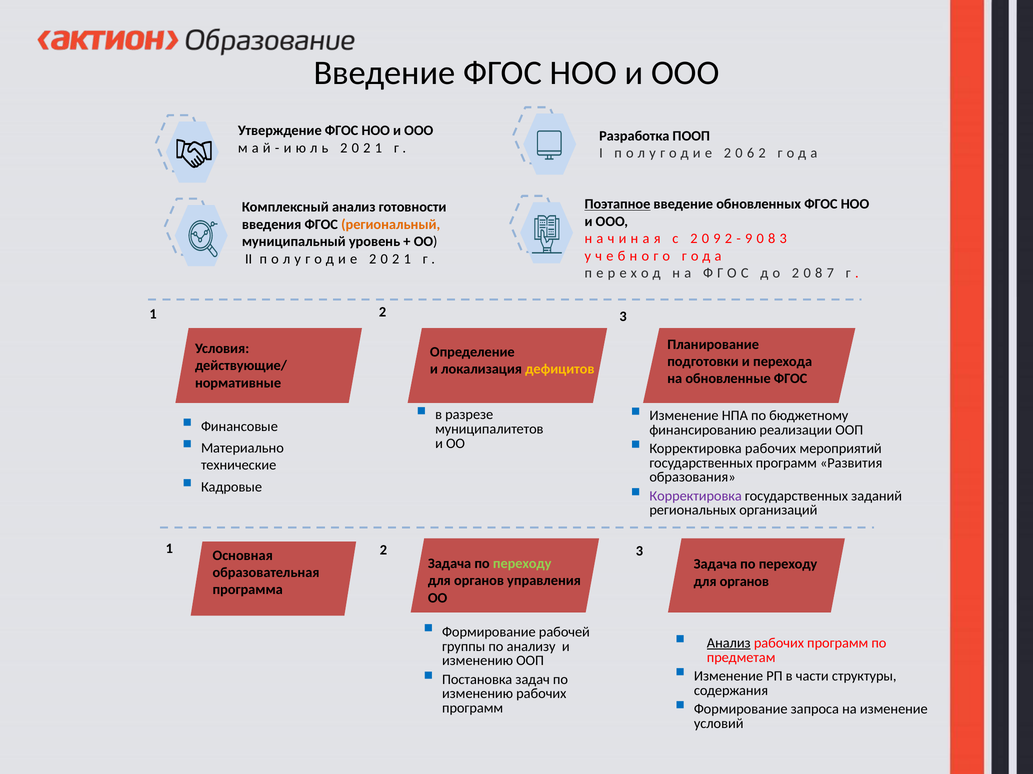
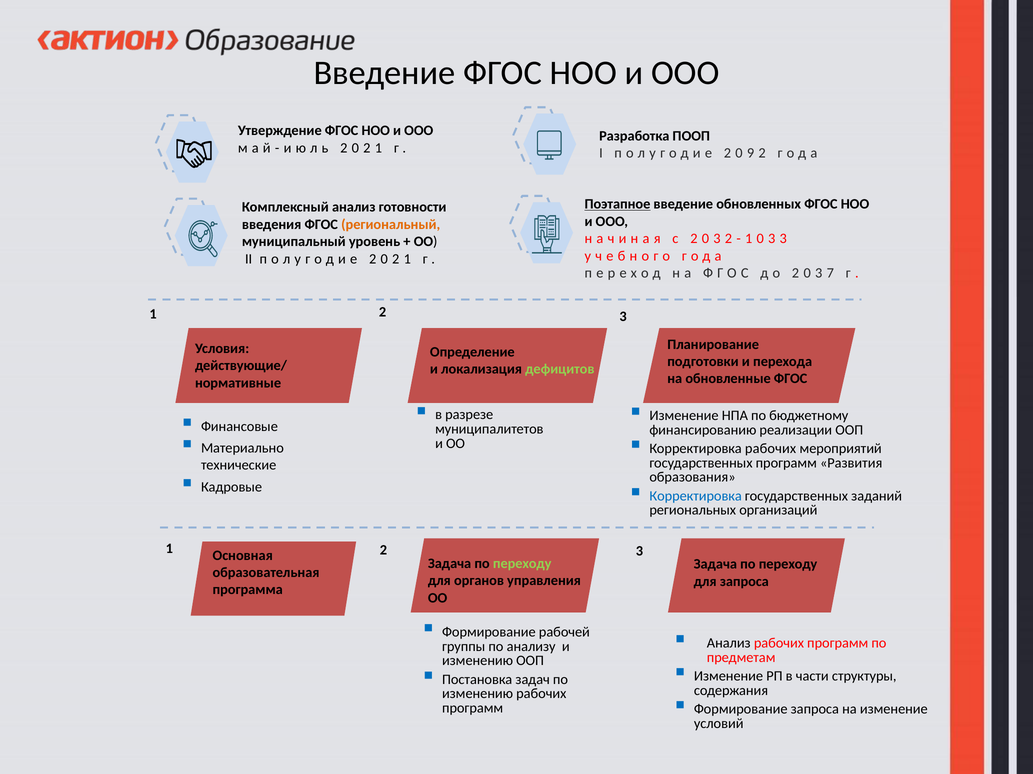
6: 6 -> 9
9 at (717, 239): 9 -> 3
9 at (749, 239): 9 -> 1
8 at (772, 239): 8 -> 3
8 at (819, 273): 8 -> 3
дефицитов colour: yellow -> light green
Корректировка at (696, 496) colour: purple -> blue
органов at (744, 582): органов -> запроса
Анализ at (729, 644) underline: present -> none
